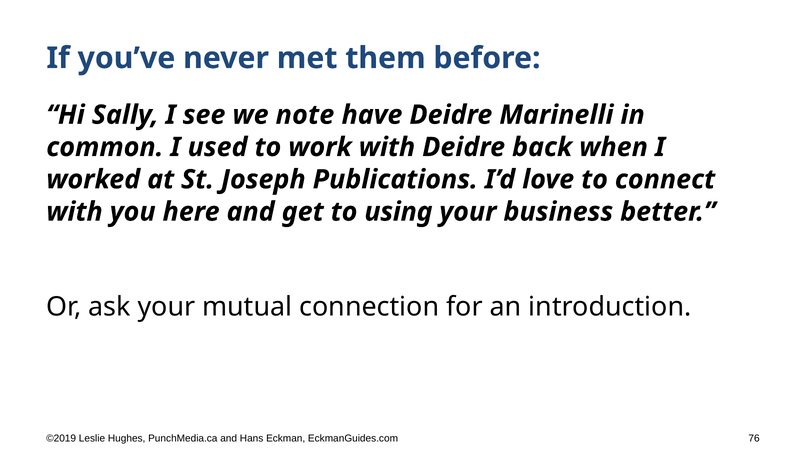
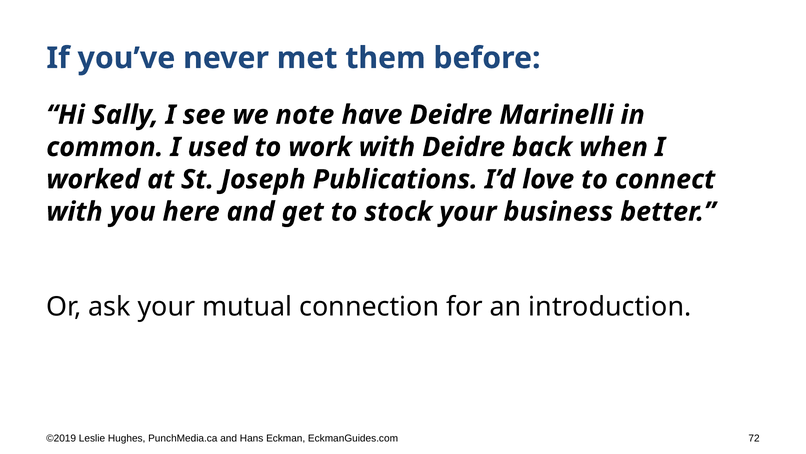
using: using -> stock
76: 76 -> 72
